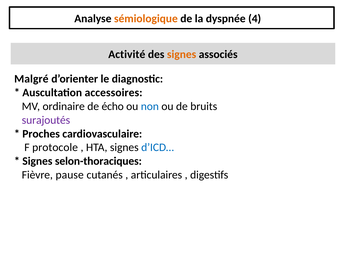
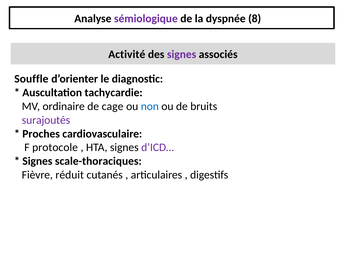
sémiologique colour: orange -> purple
4: 4 -> 8
signes at (182, 54) colour: orange -> purple
Malgré: Malgré -> Souffle
accessoires: accessoires -> tachycardie
écho: écho -> cage
d’ICD… colour: blue -> purple
selon-thoraciques: selon-thoraciques -> scale-thoraciques
pause: pause -> réduit
